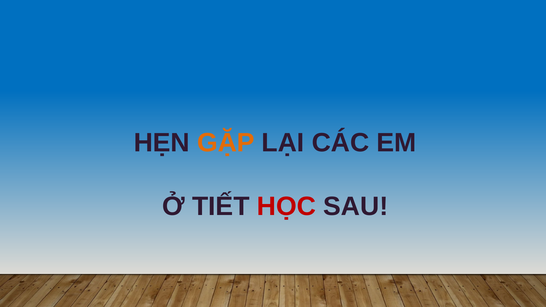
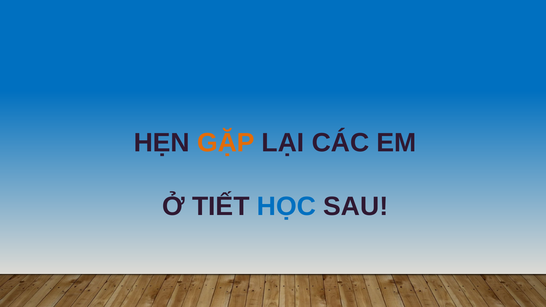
HỌC colour: red -> blue
